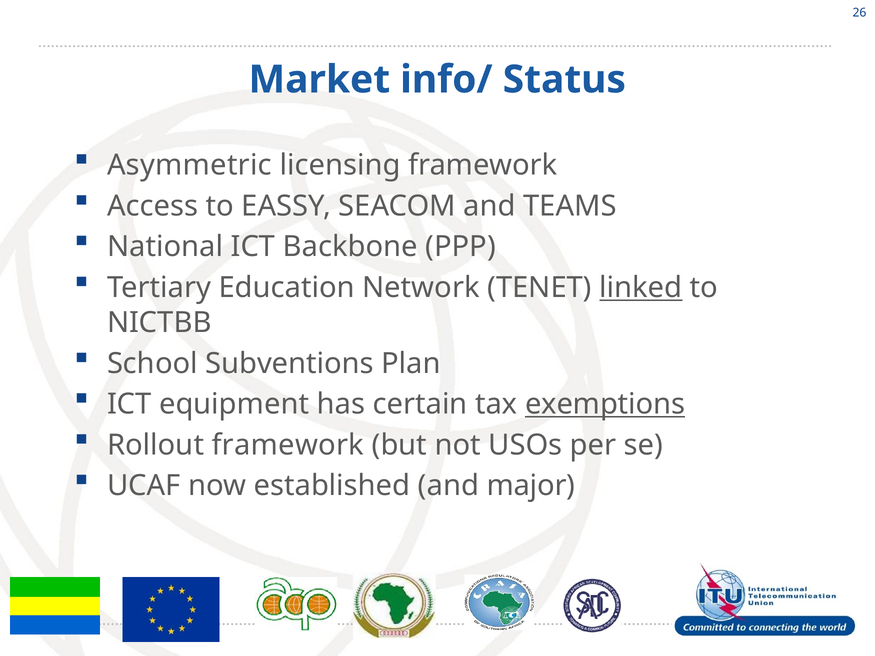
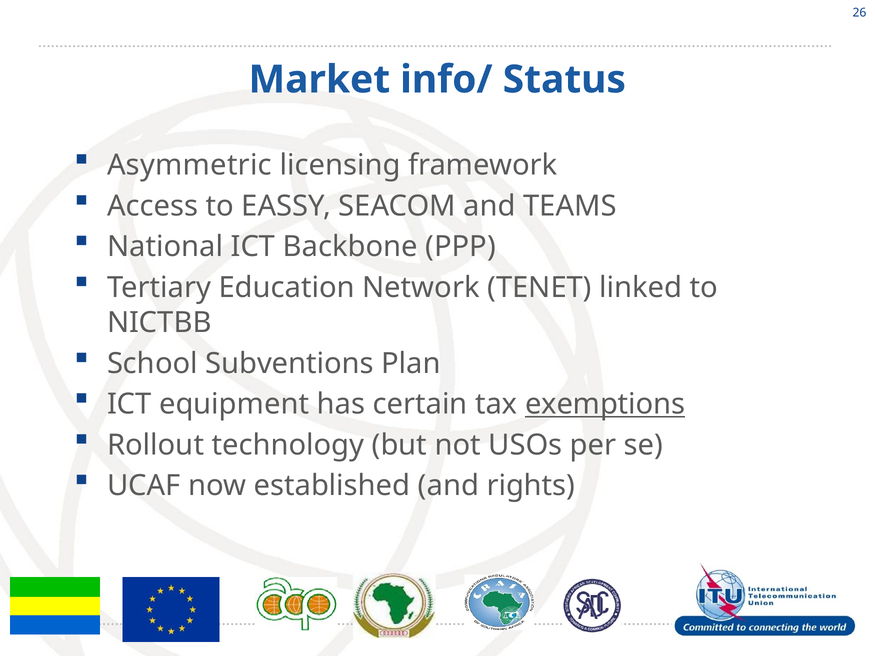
linked underline: present -> none
Rollout framework: framework -> technology
major: major -> rights
